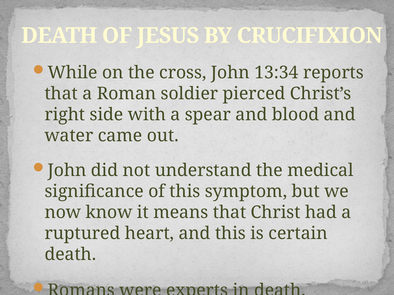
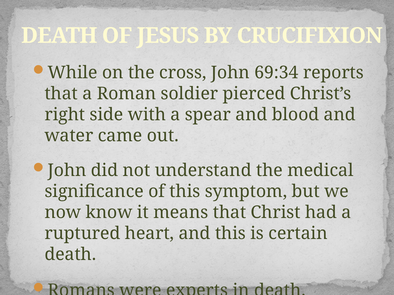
13:34: 13:34 -> 69:34
